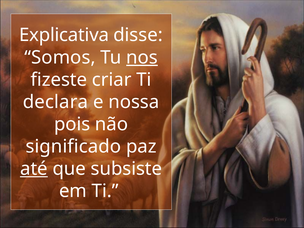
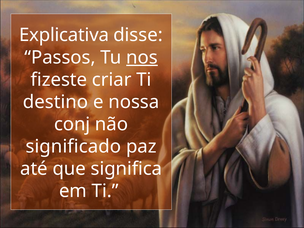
Somos: Somos -> Passos
declara: declara -> destino
pois: pois -> conj
até underline: present -> none
subsiste: subsiste -> significa
